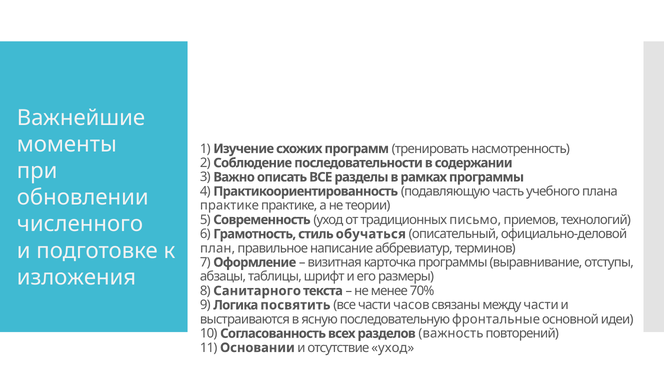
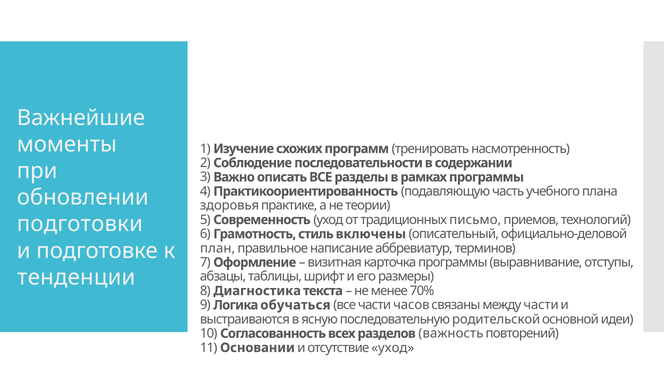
практике at (229, 205): практике -> здоровья
численного: численного -> подготовки
обучаться: обучаться -> включены
изложения: изложения -> тенденции
Санитарного: Санитарного -> Диагностика
посвятить: посвятить -> обучаться
фронтальные: фронтальные -> родительской
